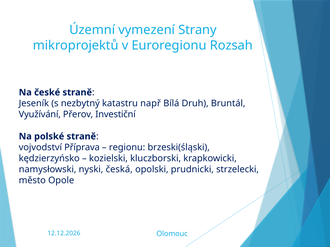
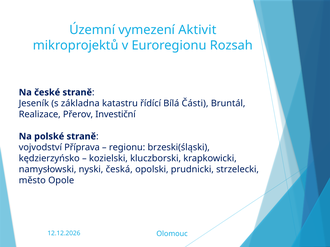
Strany: Strany -> Aktivit
nezbytný: nezbytný -> základna
např: např -> řídící
Druh: Druh -> Části
Využívání: Využívání -> Realizace
